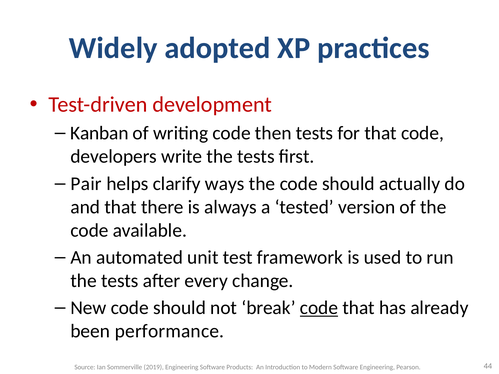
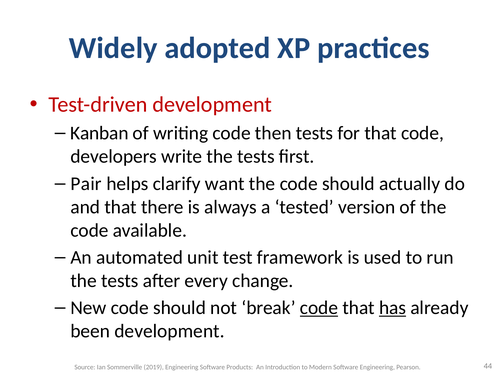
ways: ways -> want
has underline: none -> present
been performance: performance -> development
